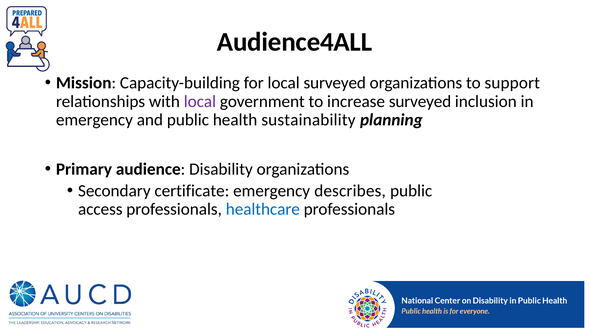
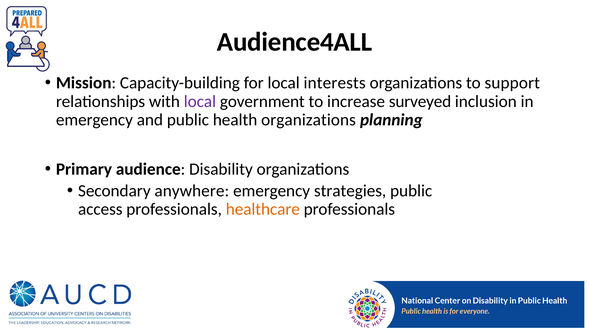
local surveyed: surveyed -> interests
health sustainability: sustainability -> organizations
certificate: certificate -> anywhere
describes: describes -> strategies
healthcare colour: blue -> orange
